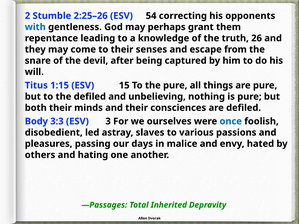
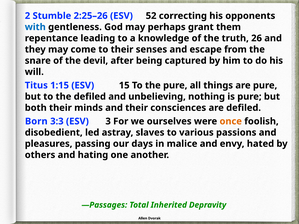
54: 54 -> 52
Body: Body -> Born
once colour: blue -> orange
